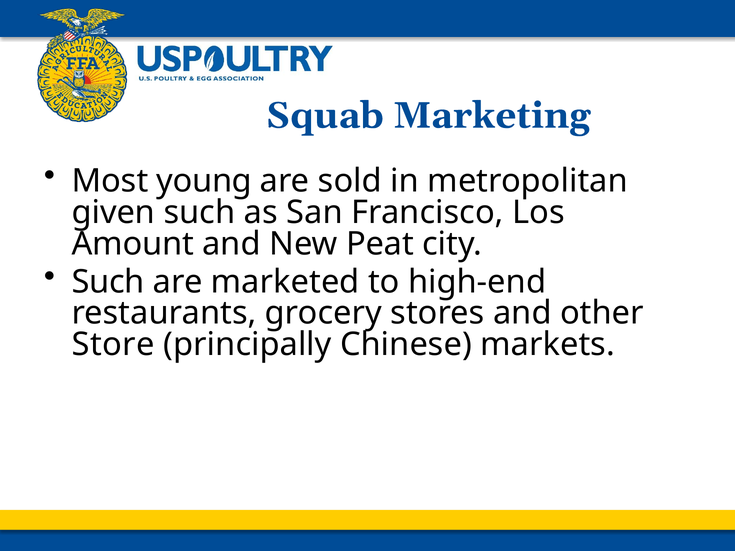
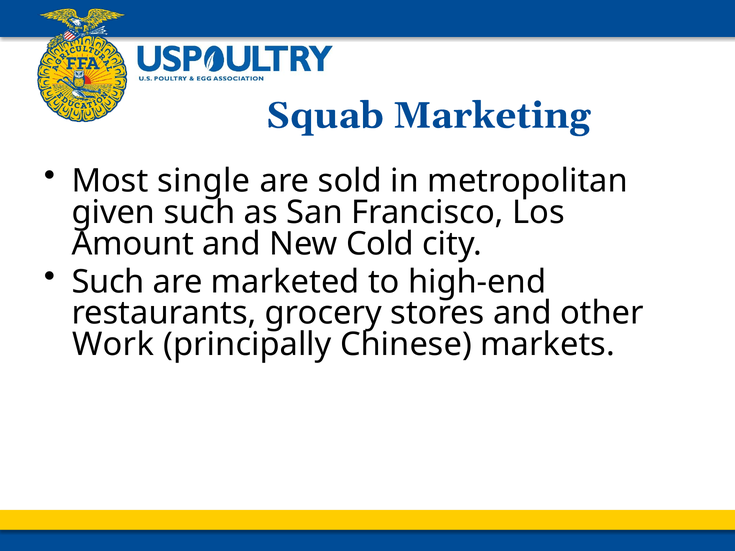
young: young -> single
Peat: Peat -> Cold
Store: Store -> Work
